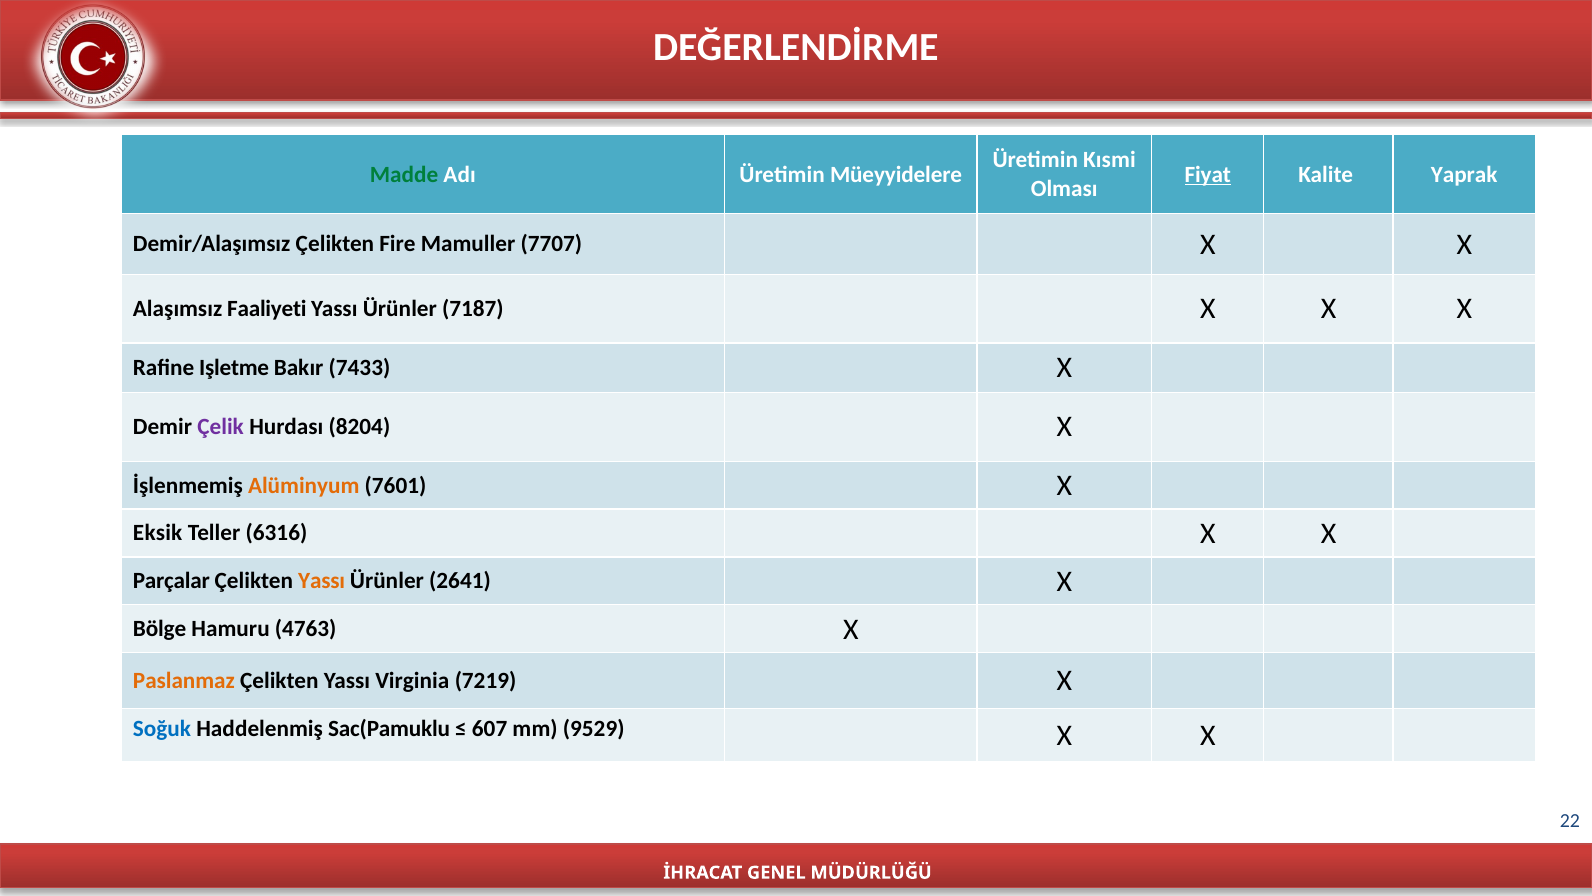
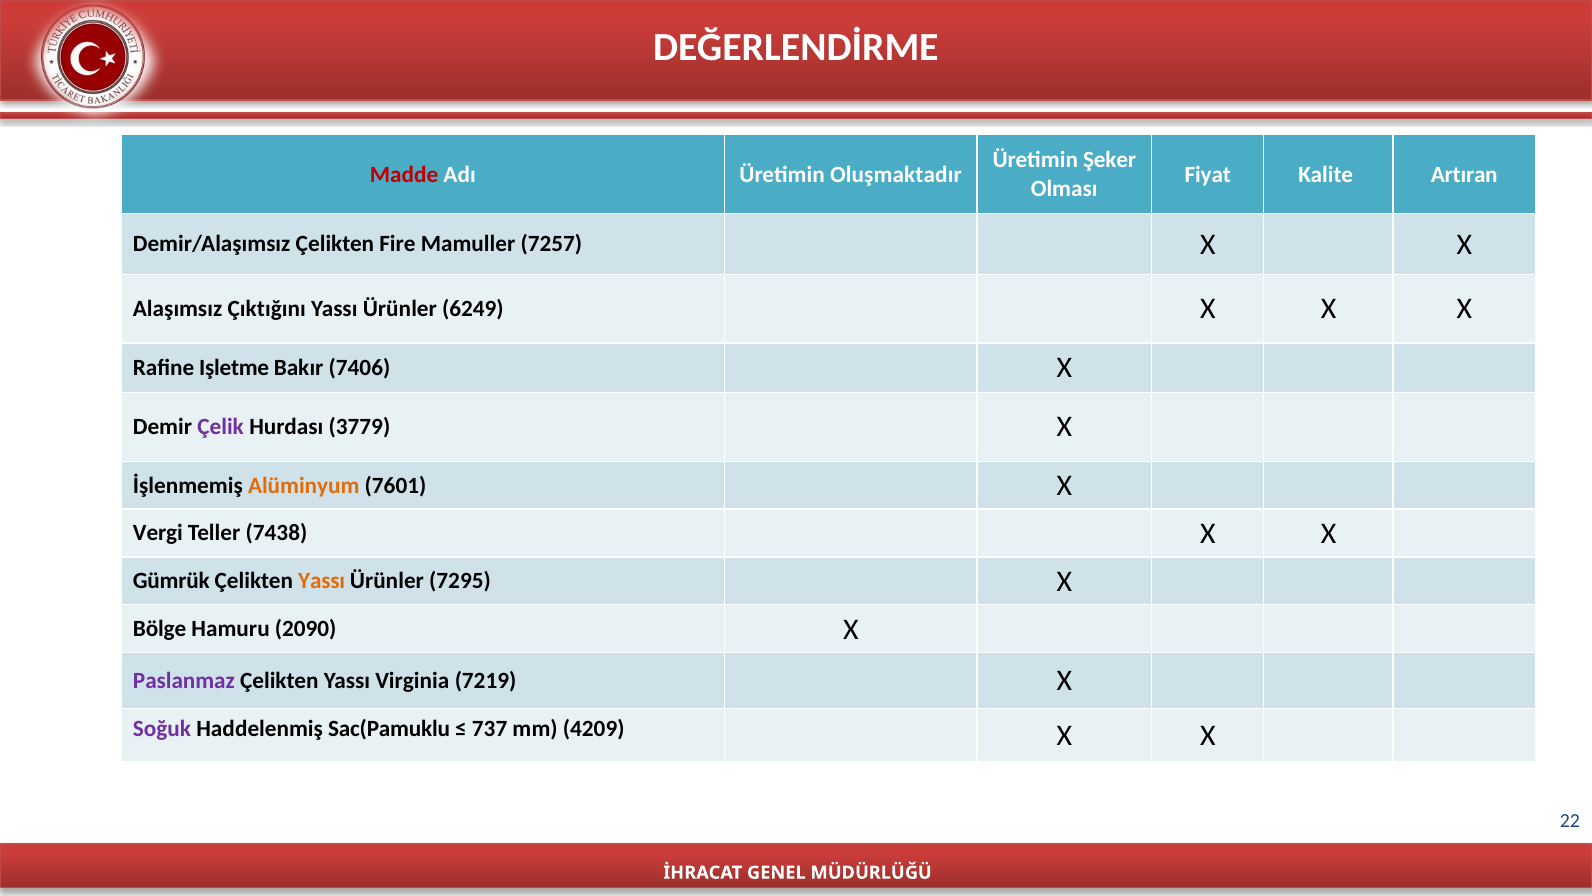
Kısmi: Kısmi -> Şeker
Madde colour: green -> red
Müeyyidelere: Müeyyidelere -> Oluşmaktadır
Fiyat underline: present -> none
Yaprak: Yaprak -> Artıran
7707: 7707 -> 7257
Faaliyeti: Faaliyeti -> Çıktığını
7187: 7187 -> 6249
7433: 7433 -> 7406
8204: 8204 -> 3779
Eksik: Eksik -> Vergi
6316: 6316 -> 7438
Parçalar: Parçalar -> Gümrük
2641: 2641 -> 7295
4763: 4763 -> 2090
Paslanmaz colour: orange -> purple
Soğuk colour: blue -> purple
607: 607 -> 737
9529: 9529 -> 4209
